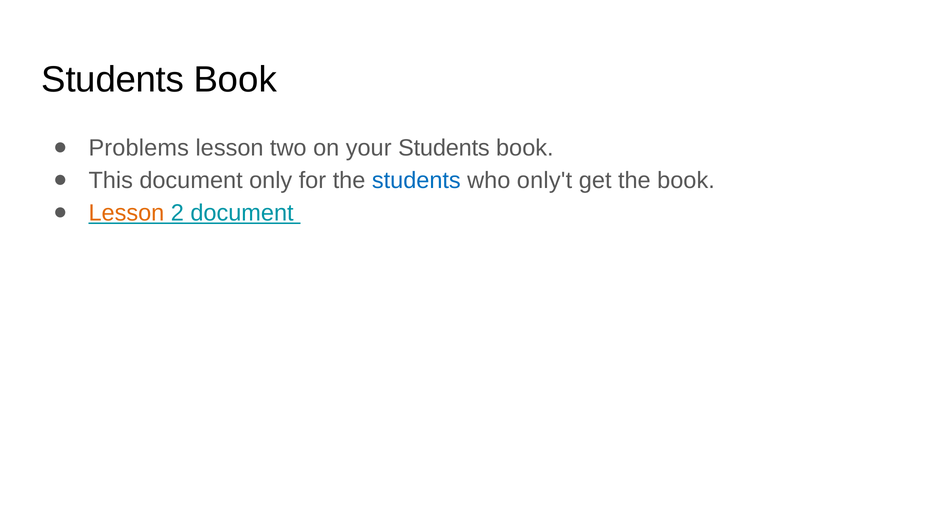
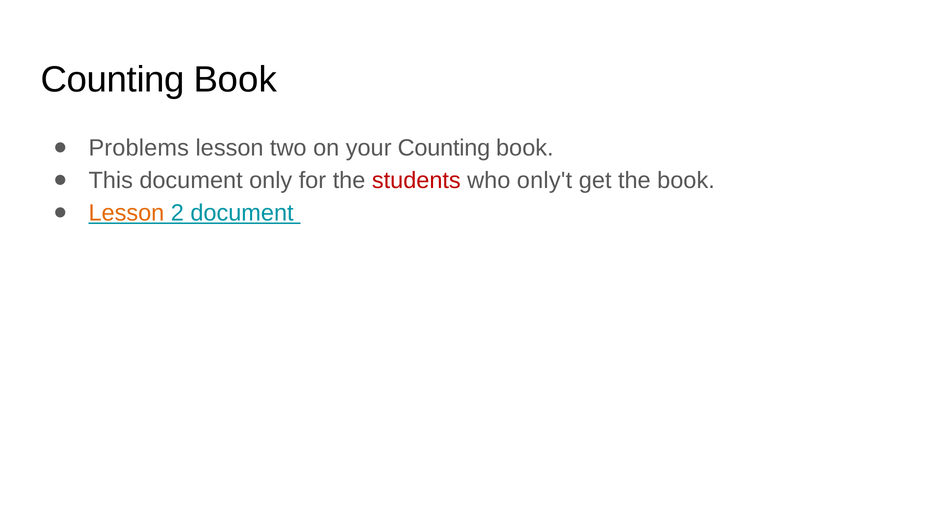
Students at (113, 80): Students -> Counting
your Students: Students -> Counting
students at (416, 180) colour: blue -> red
